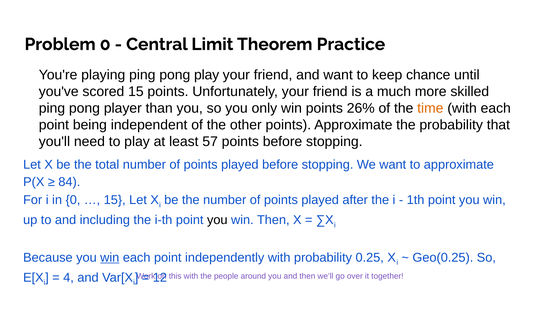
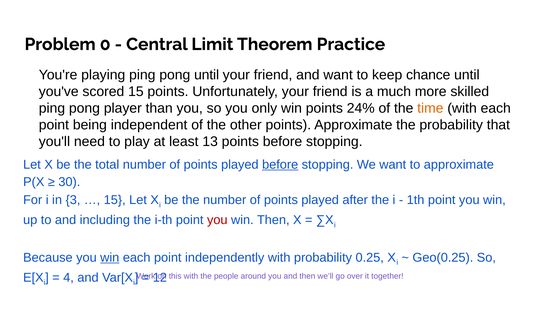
pong play: play -> until
26%: 26% -> 24%
57: 57 -> 13
before at (280, 165) underline: none -> present
84: 84 -> 30
in 0: 0 -> 3
you at (217, 220) colour: black -> red
